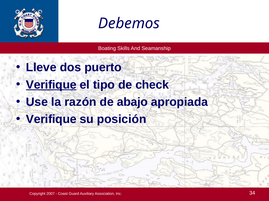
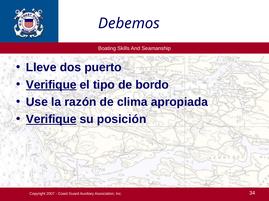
check: check -> bordo
abajo: abajo -> clima
Verifique at (51, 120) underline: none -> present
